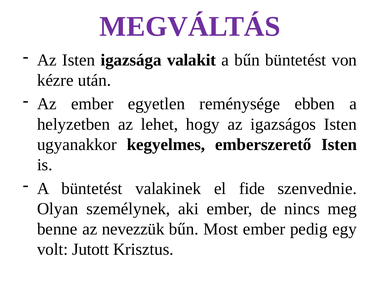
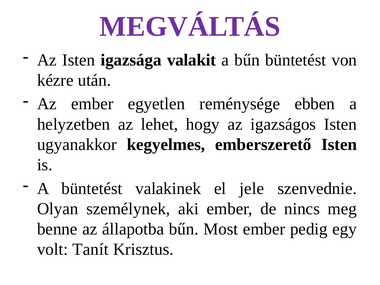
fide: fide -> jele
nevezzük: nevezzük -> állapotba
Jutott: Jutott -> Tanít
